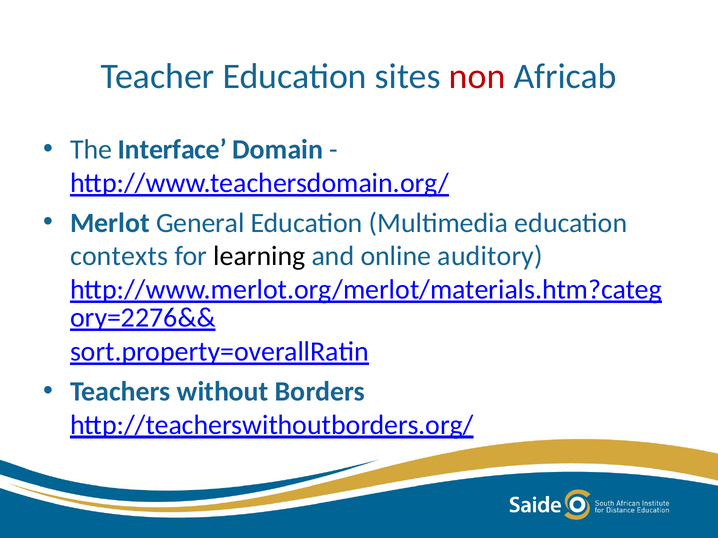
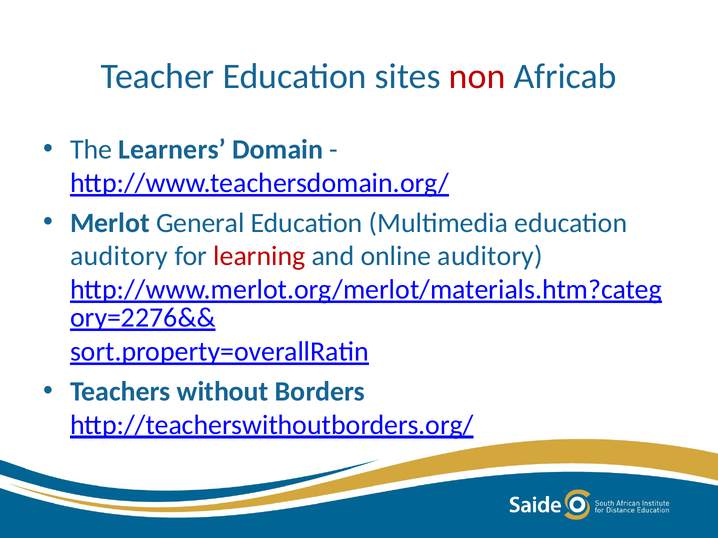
Interface: Interface -> Learners
contexts at (119, 257): contexts -> auditory
learning colour: black -> red
